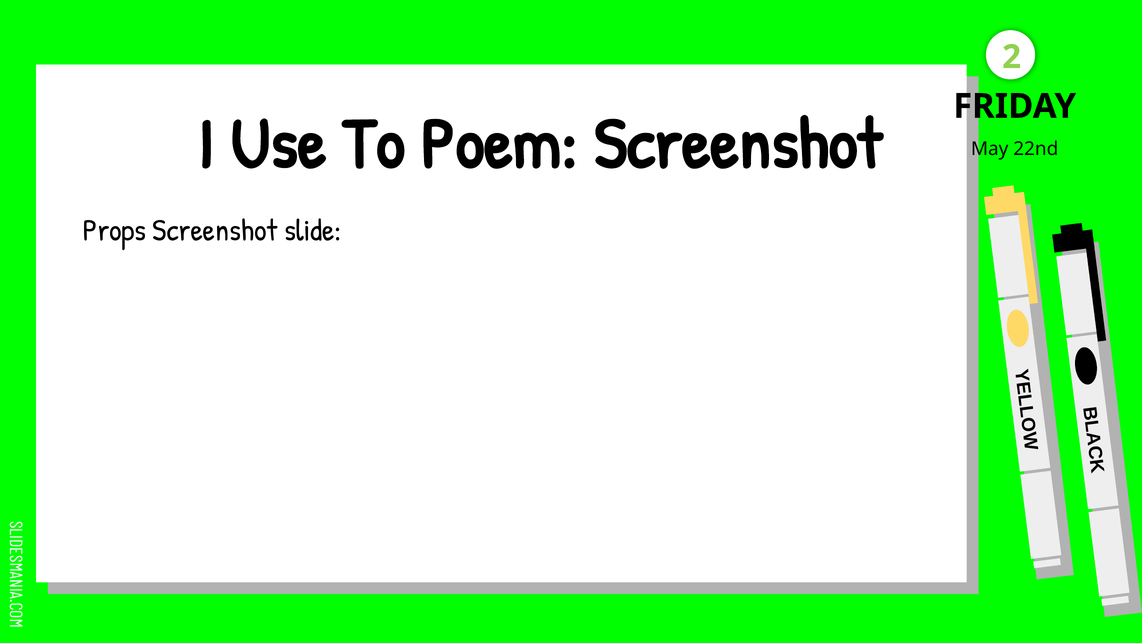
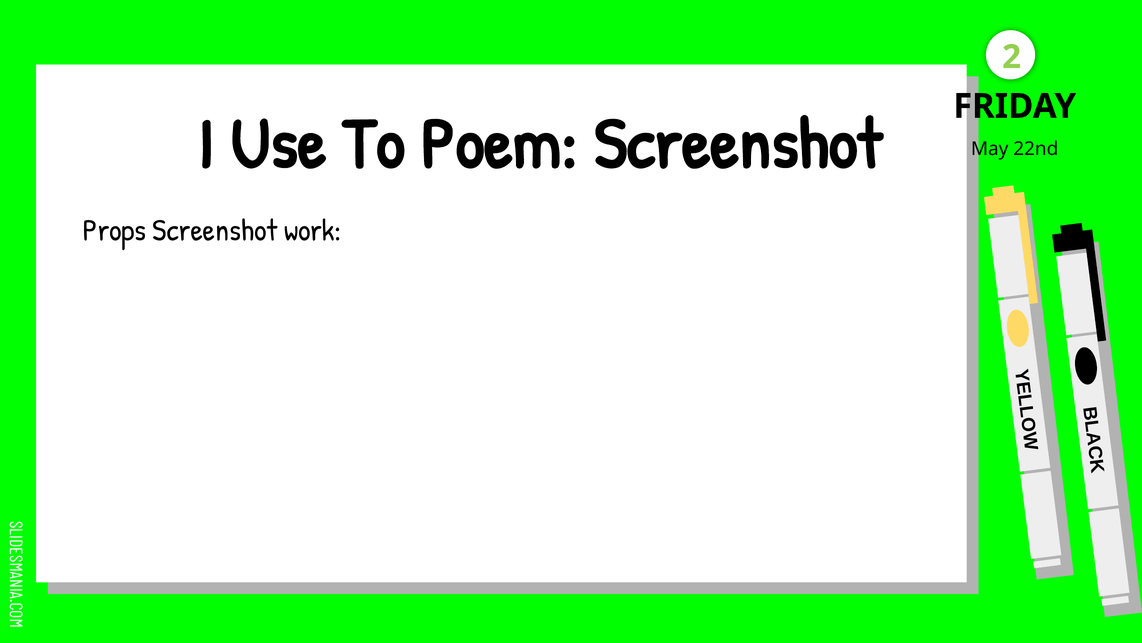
slide: slide -> work
